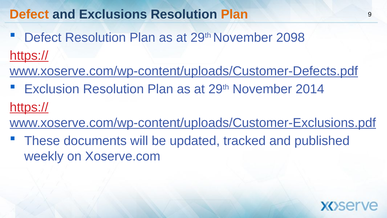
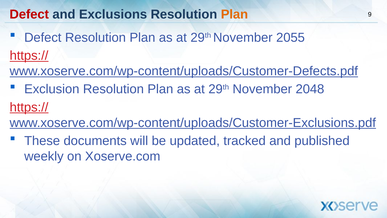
Defect at (29, 14) colour: orange -> red
2098: 2098 -> 2055
2014: 2014 -> 2048
